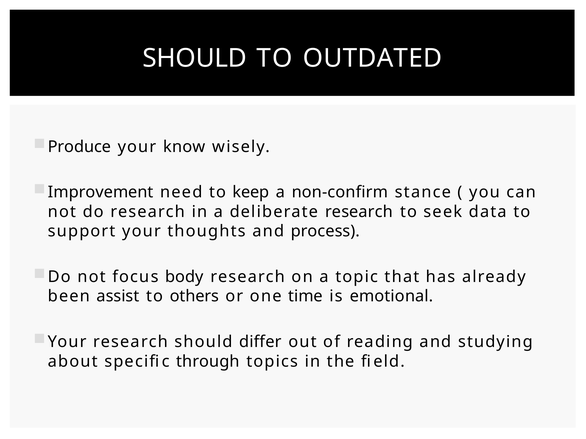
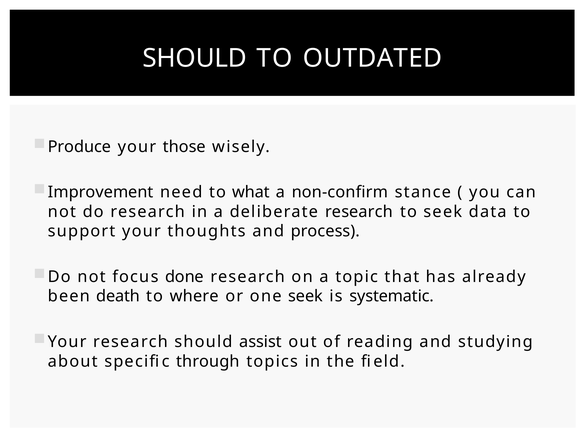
know: know -> those
keep: keep -> what
body: body -> done
assist: assist -> death
others: others -> where
one time: time -> seek
emotional: emotional -> systematic
differ: differ -> assist
